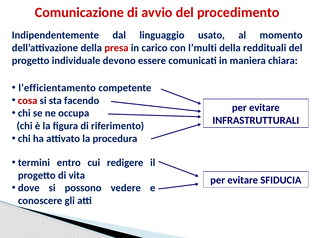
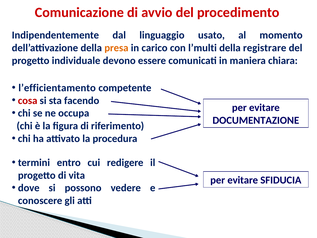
presa colour: red -> orange
reddituali: reddituali -> registrare
INFRASTRUTTURALI: INFRASTRUTTURALI -> DOCUMENTAZIONE
